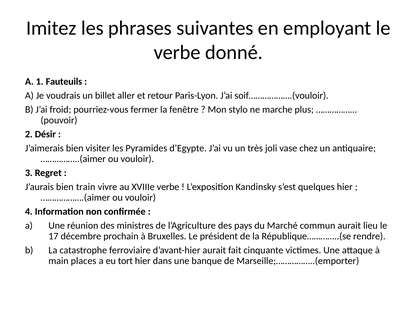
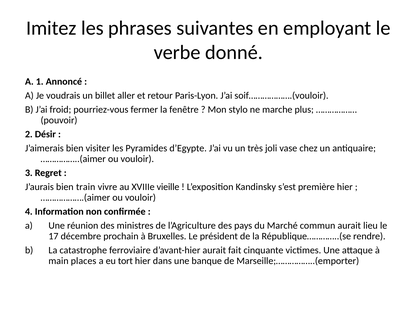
Fauteuils: Fauteuils -> Annoncé
XVIIIe verbe: verbe -> vieille
quelques: quelques -> première
